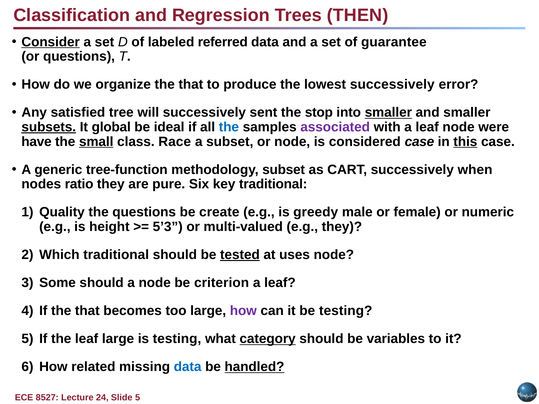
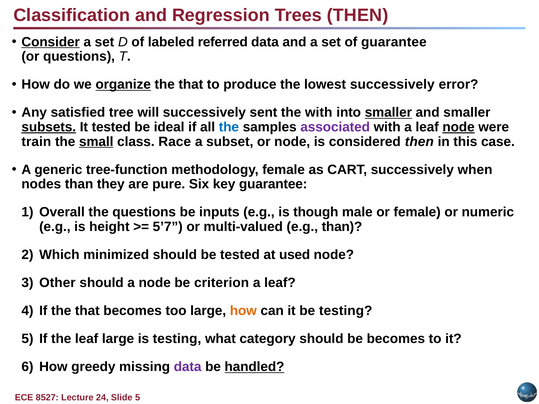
organize underline: none -> present
the stop: stop -> with
It global: global -> tested
node at (459, 127) underline: none -> present
have: have -> train
considered case: case -> then
this underline: present -> none
methodology subset: subset -> female
nodes ratio: ratio -> than
key traditional: traditional -> guarantee
Quality: Quality -> Overall
create: create -> inputs
greedy: greedy -> though
5’3: 5’3 -> 5’7
e.g they: they -> than
Which traditional: traditional -> minimized
tested at (240, 255) underline: present -> none
uses: uses -> used
Some: Some -> Other
how at (243, 311) colour: purple -> orange
category underline: present -> none
be variables: variables -> becomes
related: related -> greedy
data at (188, 367) colour: blue -> purple
